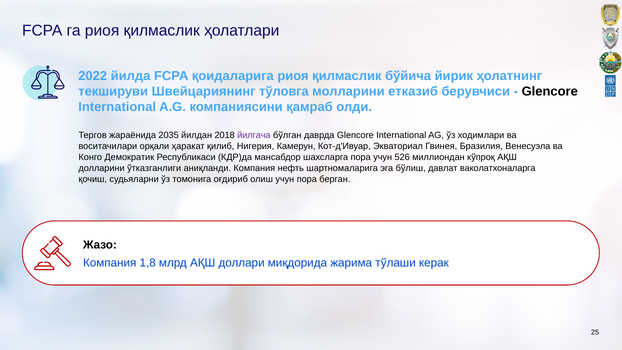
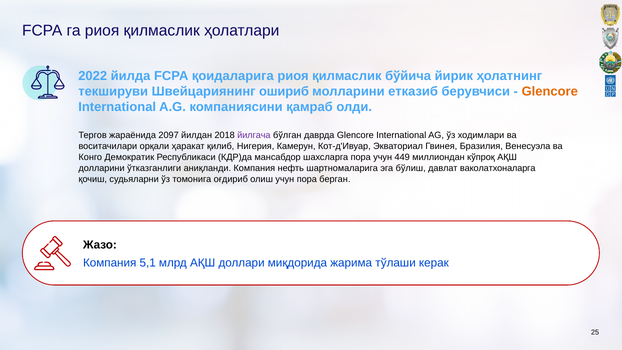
тўловга: тўловга -> ошириб
Glencore at (550, 91) colour: black -> orange
2035: 2035 -> 2097
526: 526 -> 449
1,8: 1,8 -> 5,1
